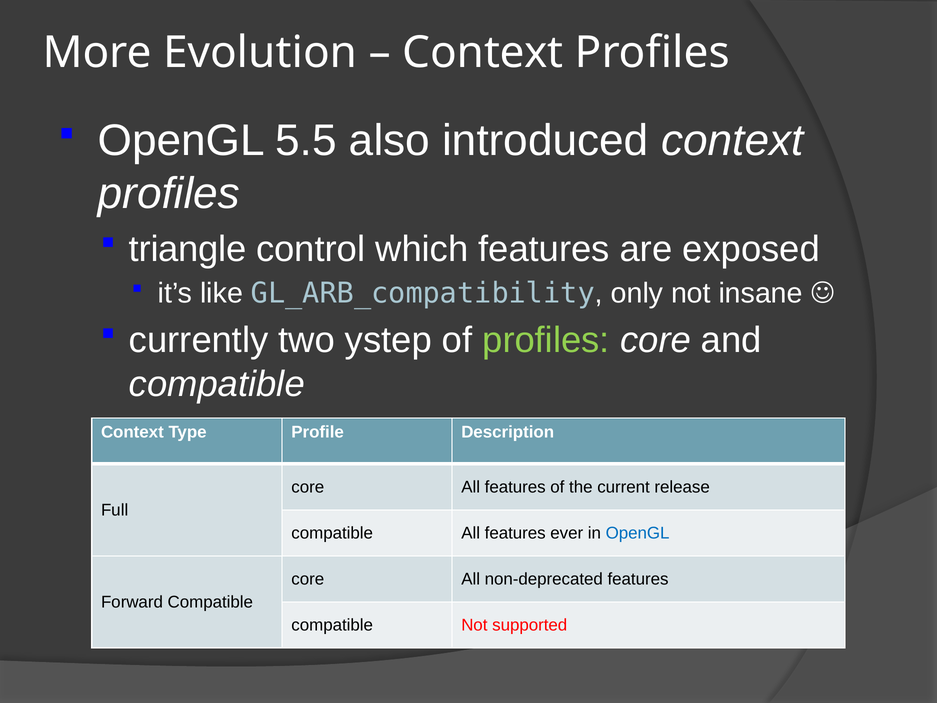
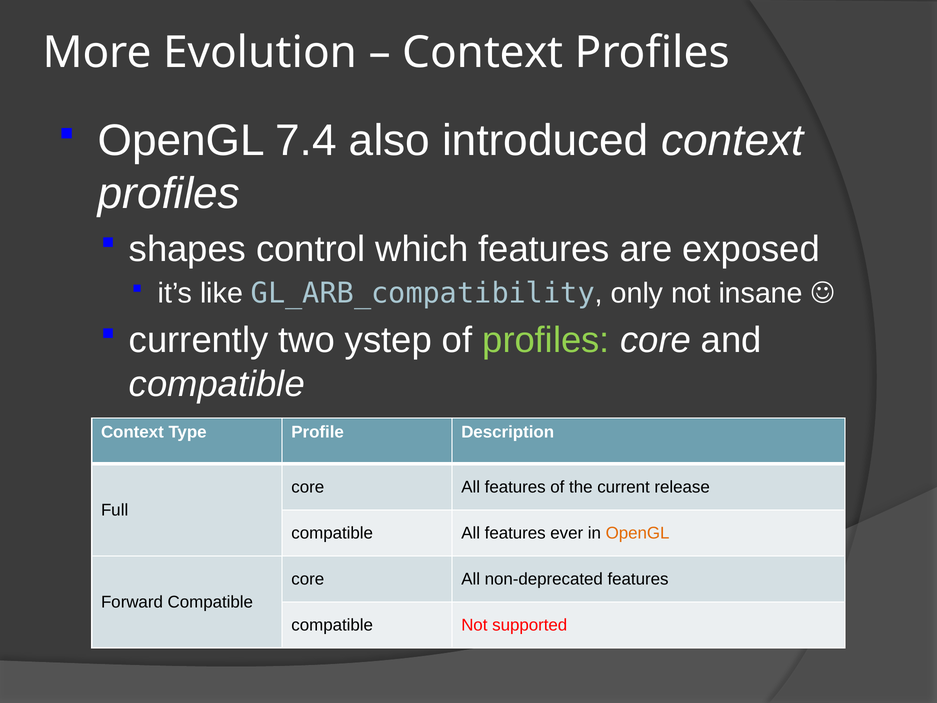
5.5: 5.5 -> 7.4
triangle: triangle -> shapes
OpenGL at (638, 533) colour: blue -> orange
